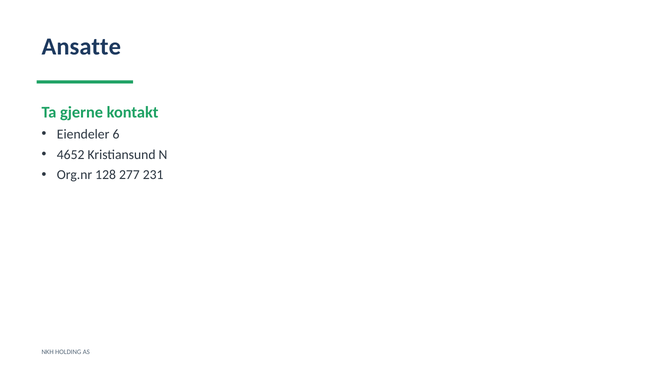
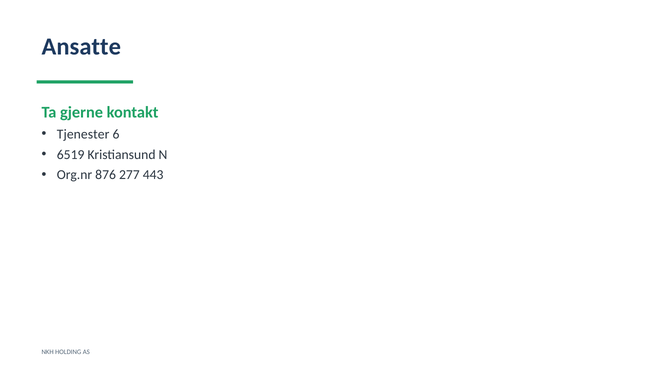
Eiendeler: Eiendeler -> Tjenester
4652: 4652 -> 6519
128: 128 -> 876
231: 231 -> 443
